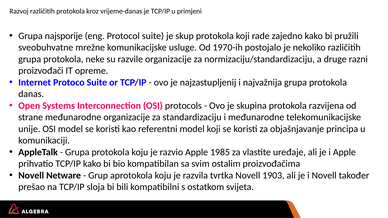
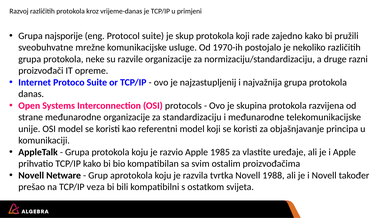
1903: 1903 -> 1988
sloja: sloja -> veza
